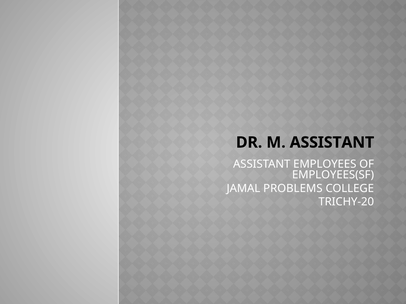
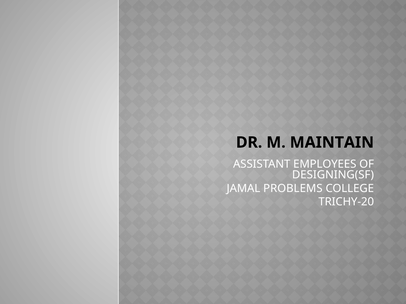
M ASSISTANT: ASSISTANT -> MAINTAIN
EMPLOYEES(SF: EMPLOYEES(SF -> DESIGNING(SF
